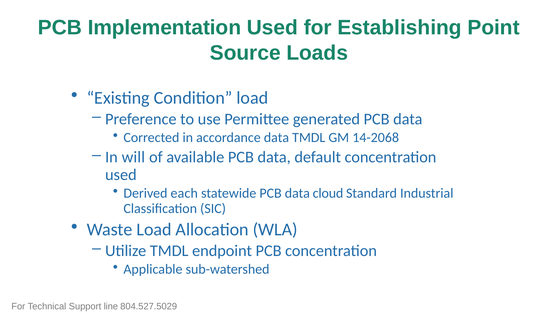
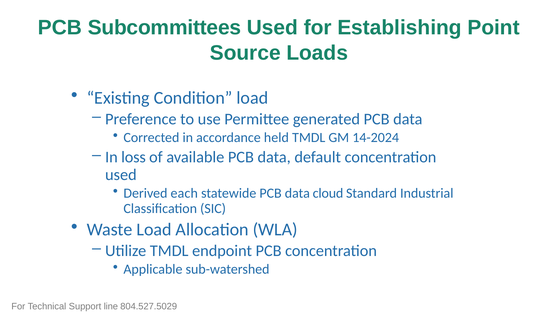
Implementation: Implementation -> Subcommittees
accordance data: data -> held
14-2068: 14-2068 -> 14-2024
will: will -> loss
